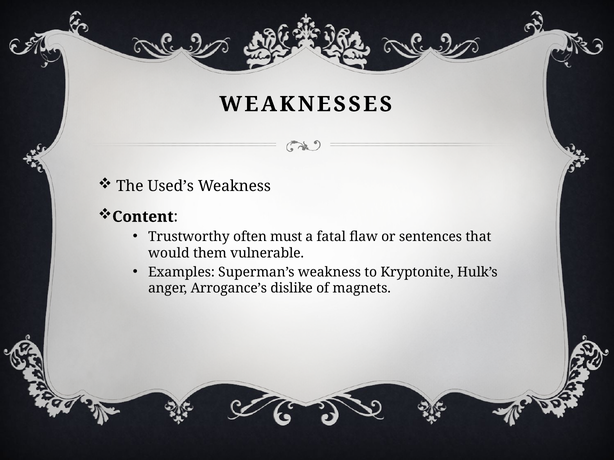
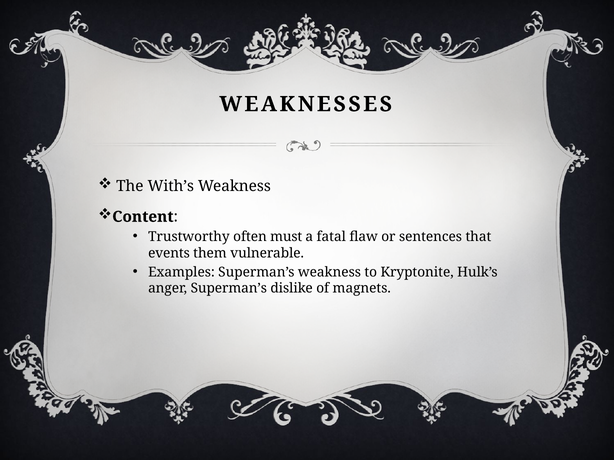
Used’s: Used’s -> With’s
would: would -> events
anger Arrogance’s: Arrogance’s -> Superman’s
